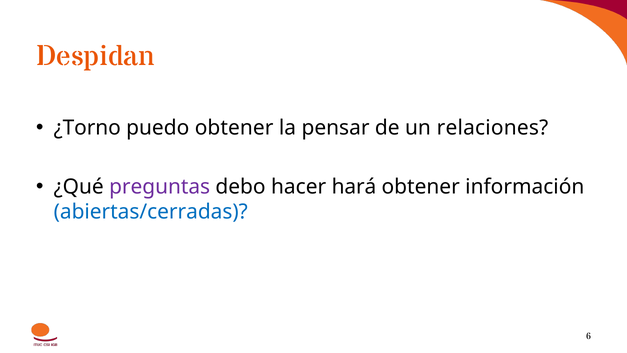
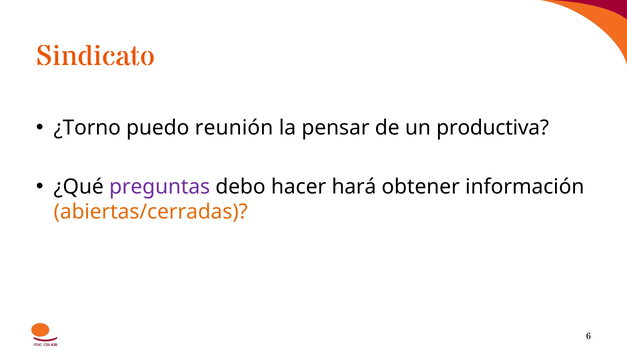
Despidan: Despidan -> Sindicato
puedo obtener: obtener -> reunión
relaciones: relaciones -> productiva
abiertas/cerradas colour: blue -> orange
